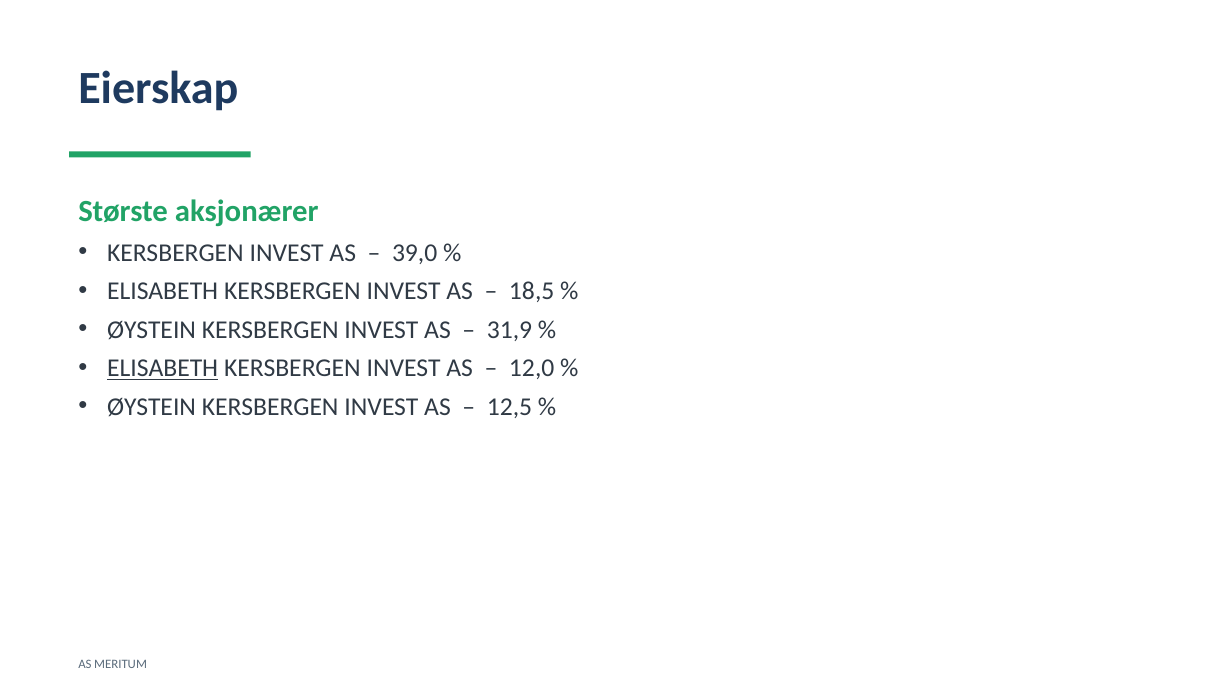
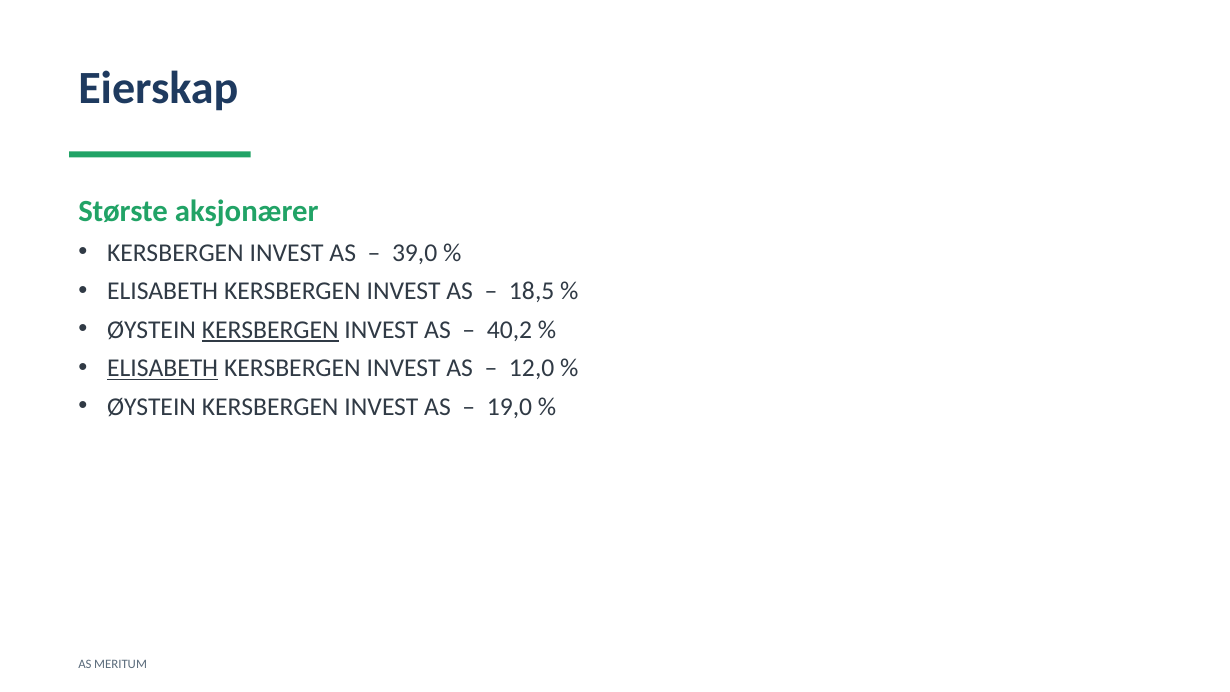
KERSBERGEN at (270, 330) underline: none -> present
31,9: 31,9 -> 40,2
12,5: 12,5 -> 19,0
